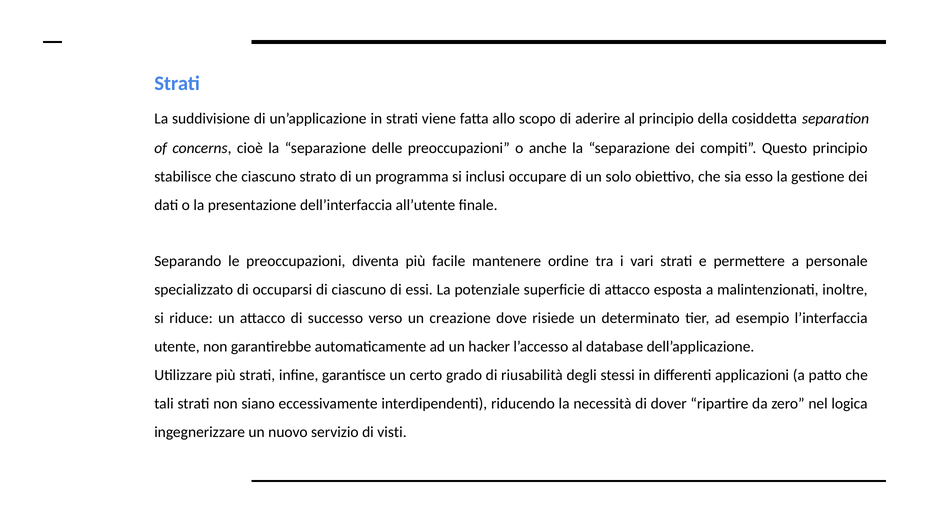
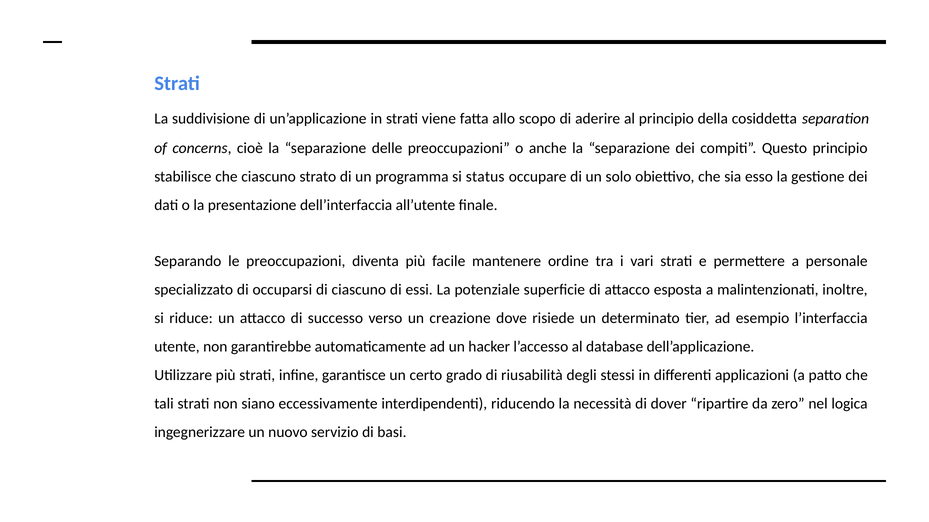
inclusi: inclusi -> status
visti: visti -> basi
